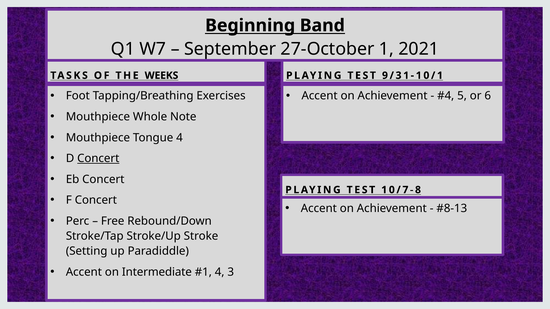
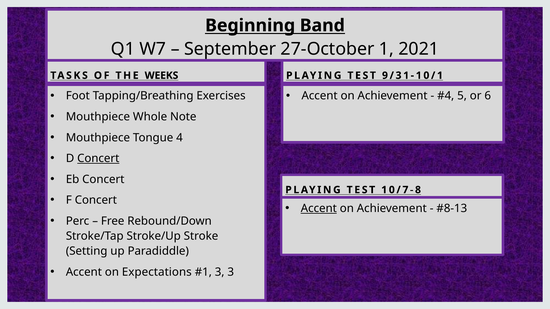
Accent at (319, 209) underline: none -> present
Intermediate: Intermediate -> Expectations
4 at (220, 272): 4 -> 3
